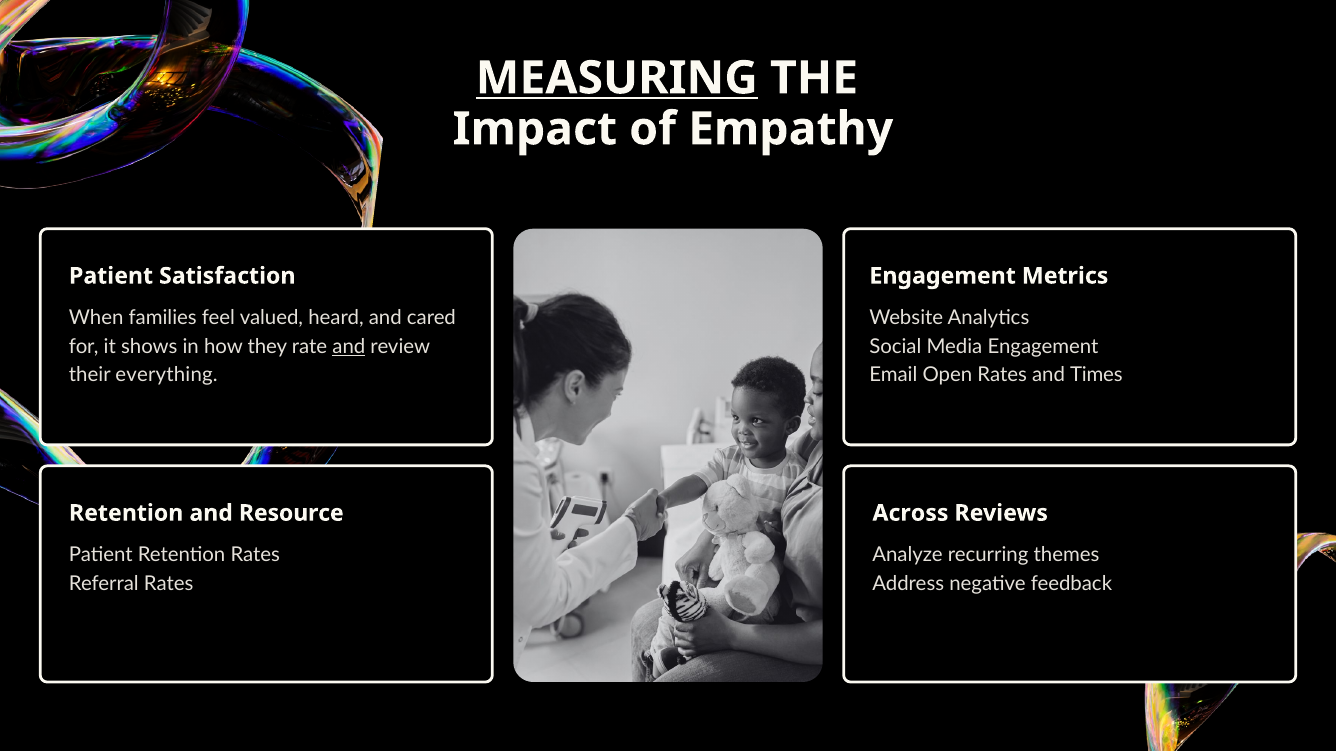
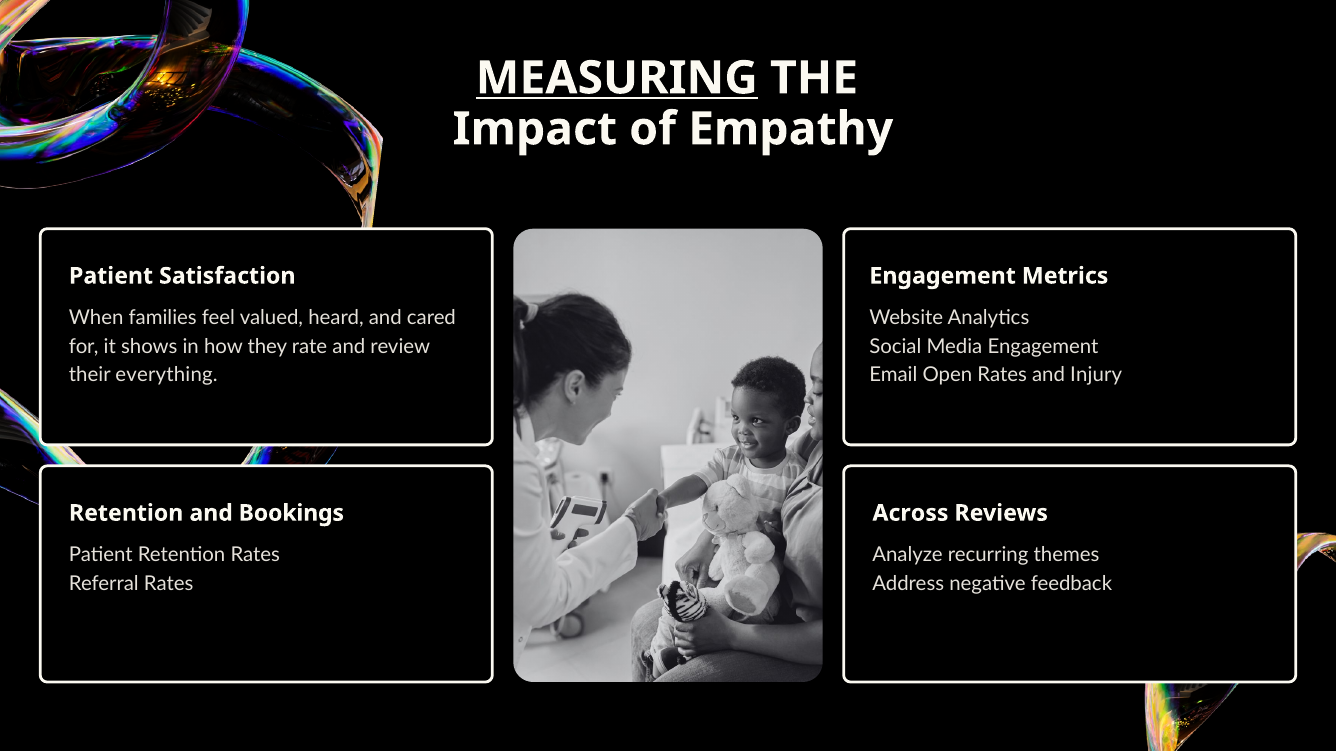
and at (349, 347) underline: present -> none
Times: Times -> Injury
Resource: Resource -> Bookings
